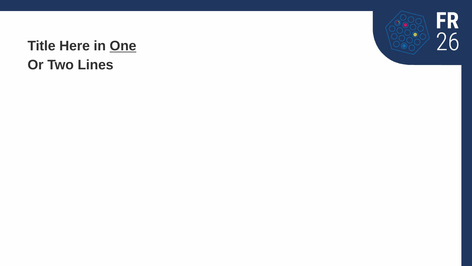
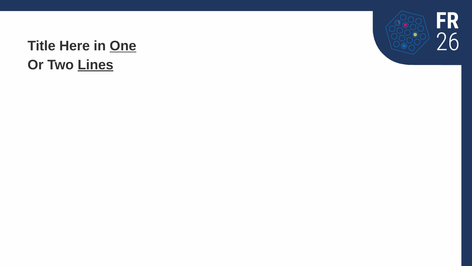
Lines underline: none -> present
